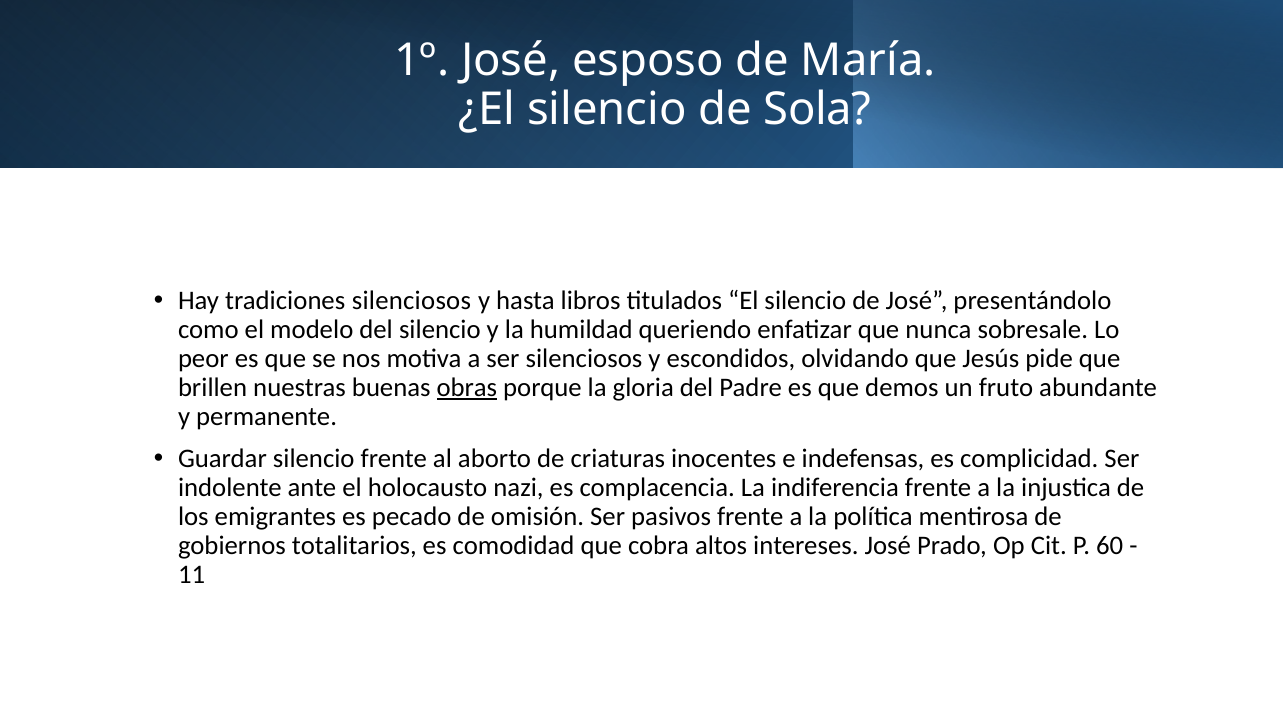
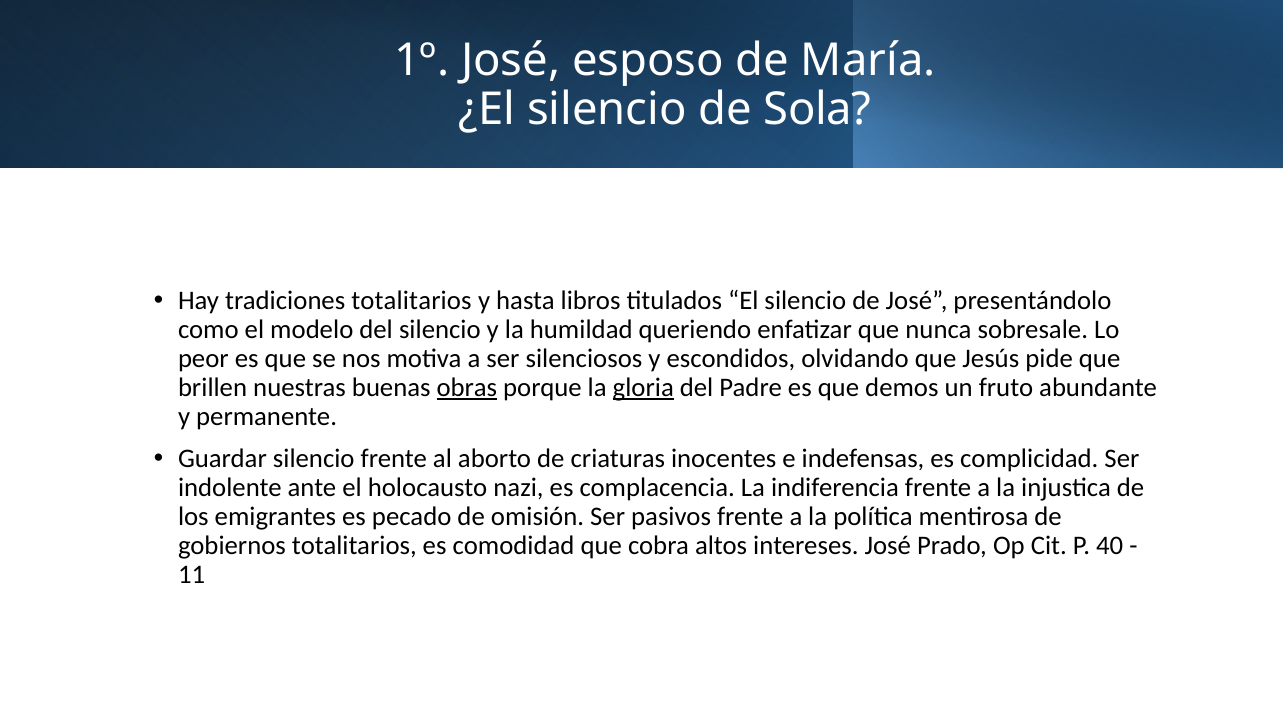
tradiciones silenciosos: silenciosos -> totalitarios
gloria underline: none -> present
60: 60 -> 40
